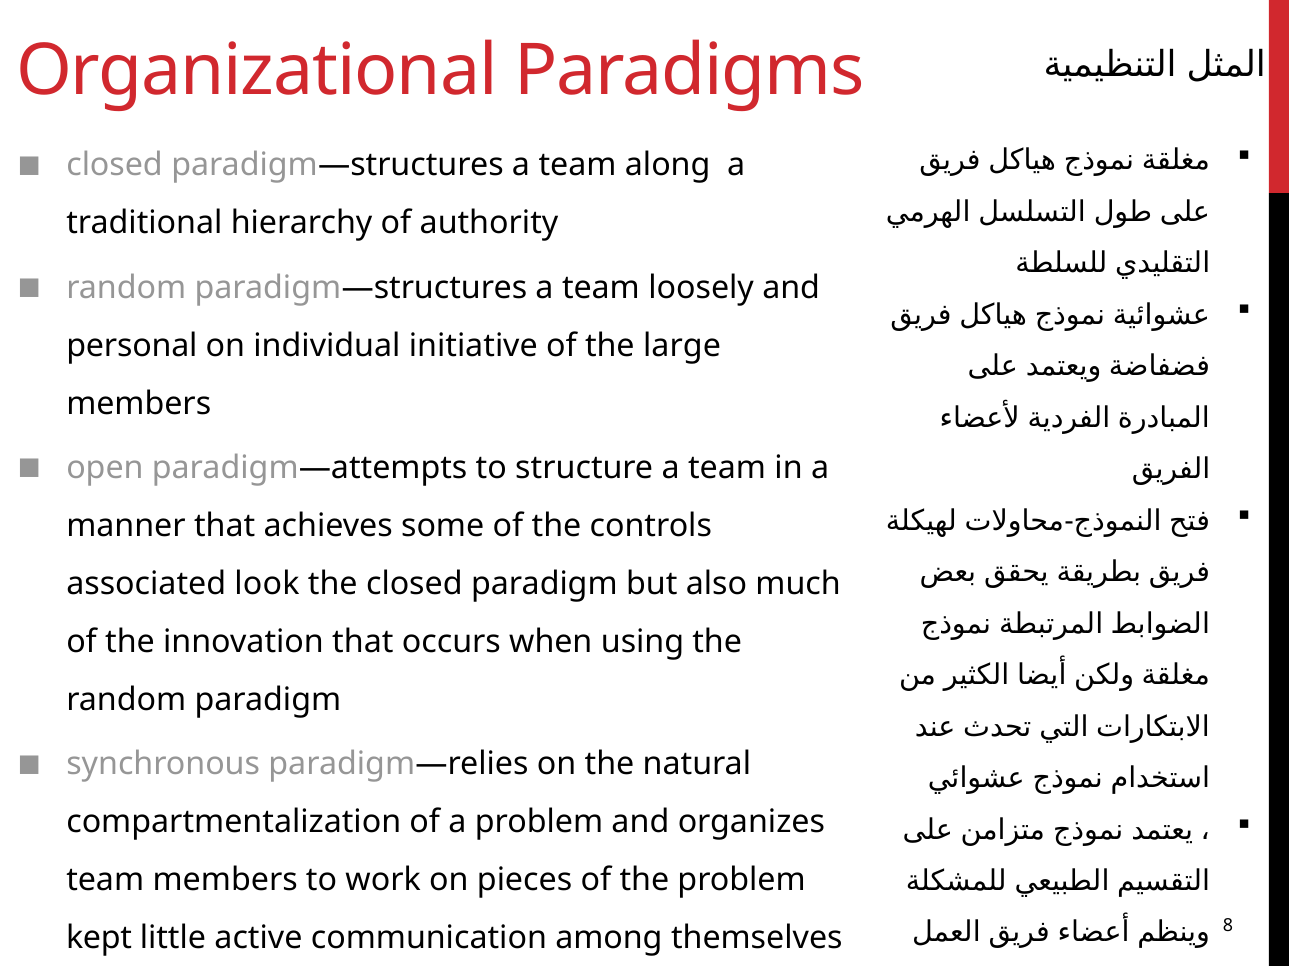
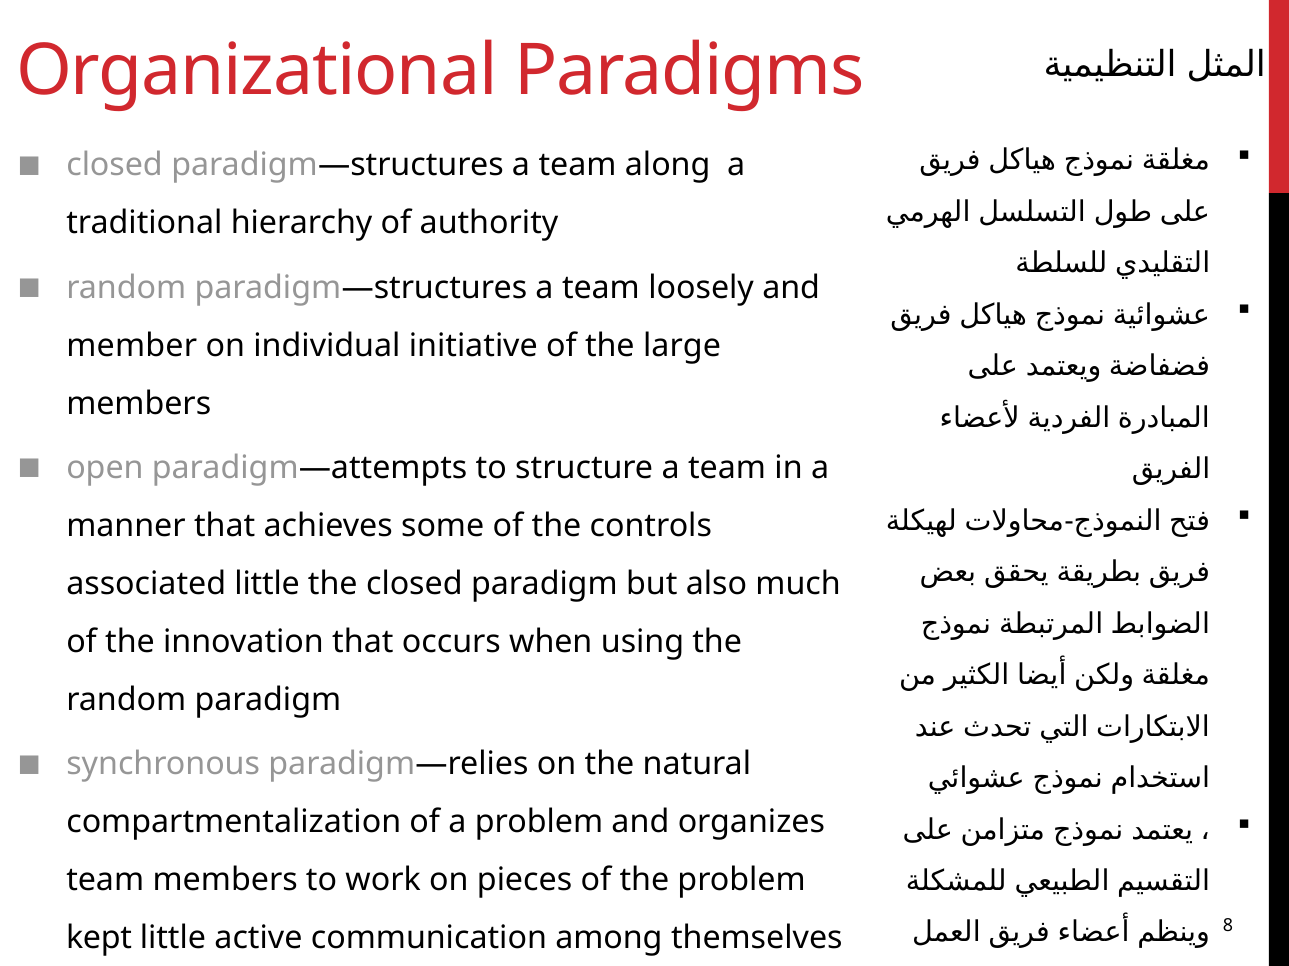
personal: personal -> member
associated look: look -> little
